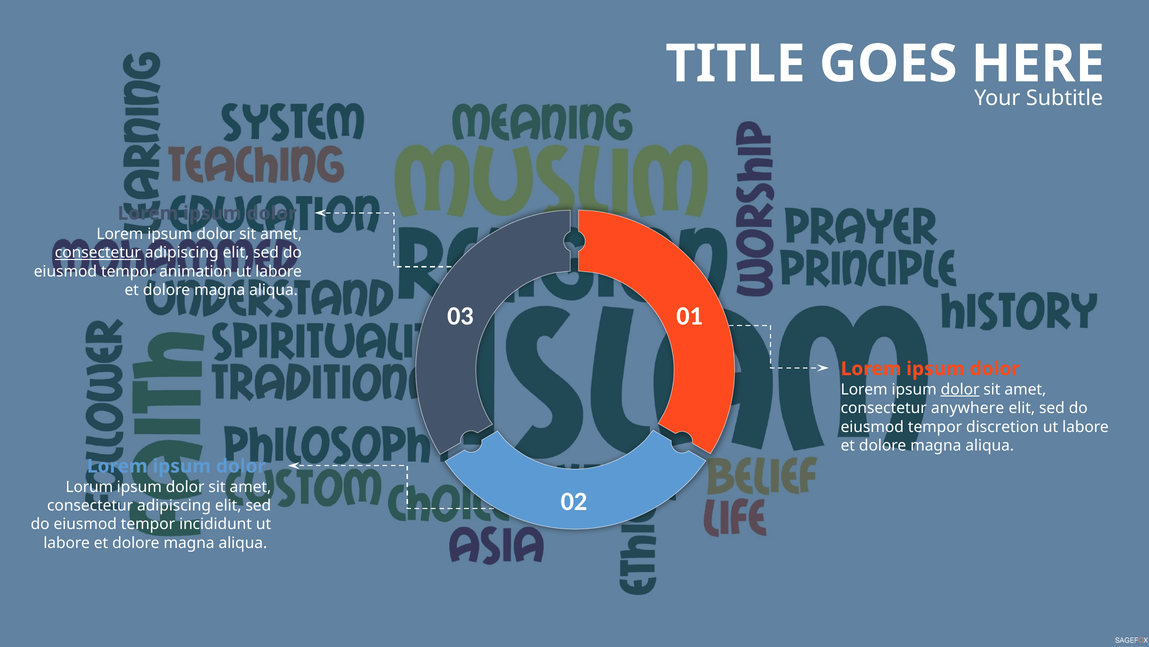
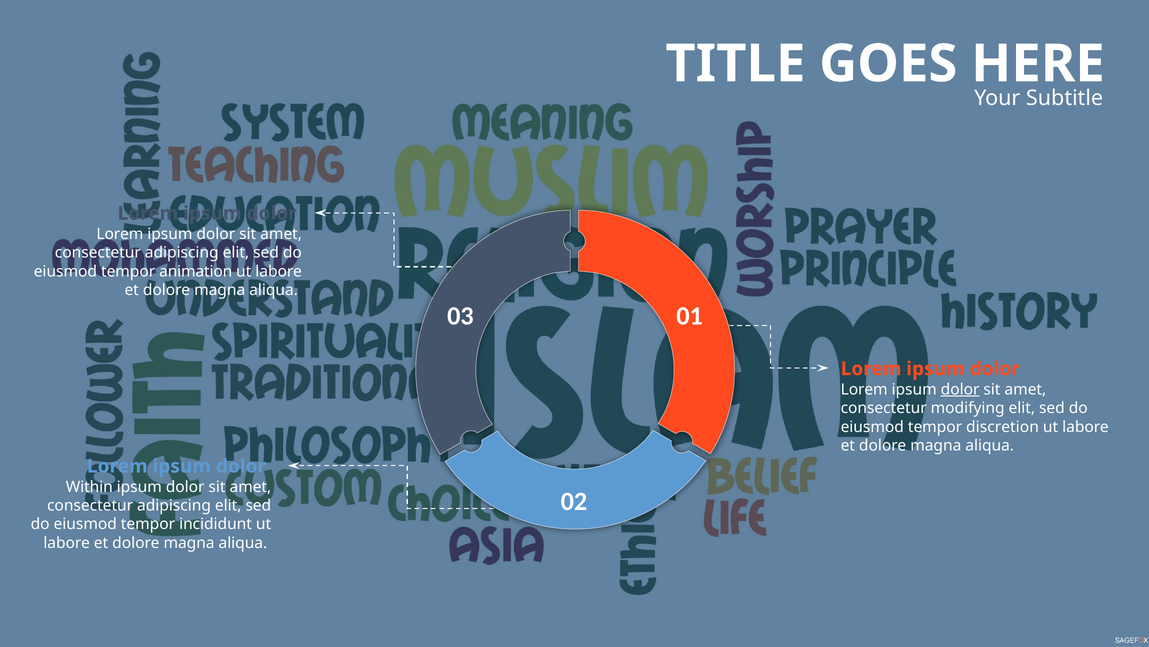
consectetur at (98, 252) underline: present -> none
anywhere: anywhere -> modifying
Lorum: Lorum -> Within
